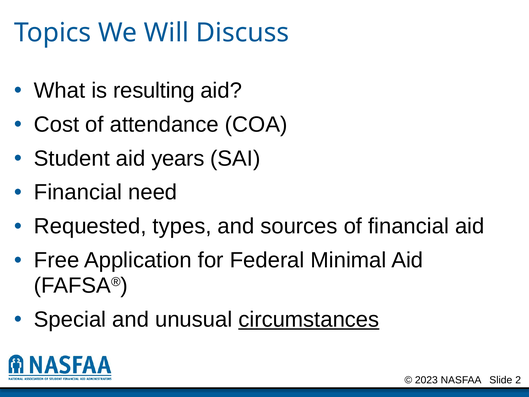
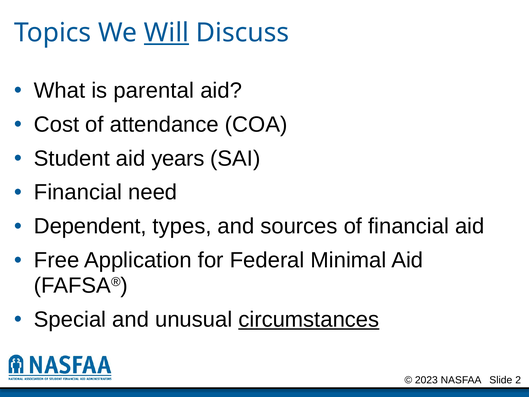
Will underline: none -> present
resulting: resulting -> parental
Requested: Requested -> Dependent
